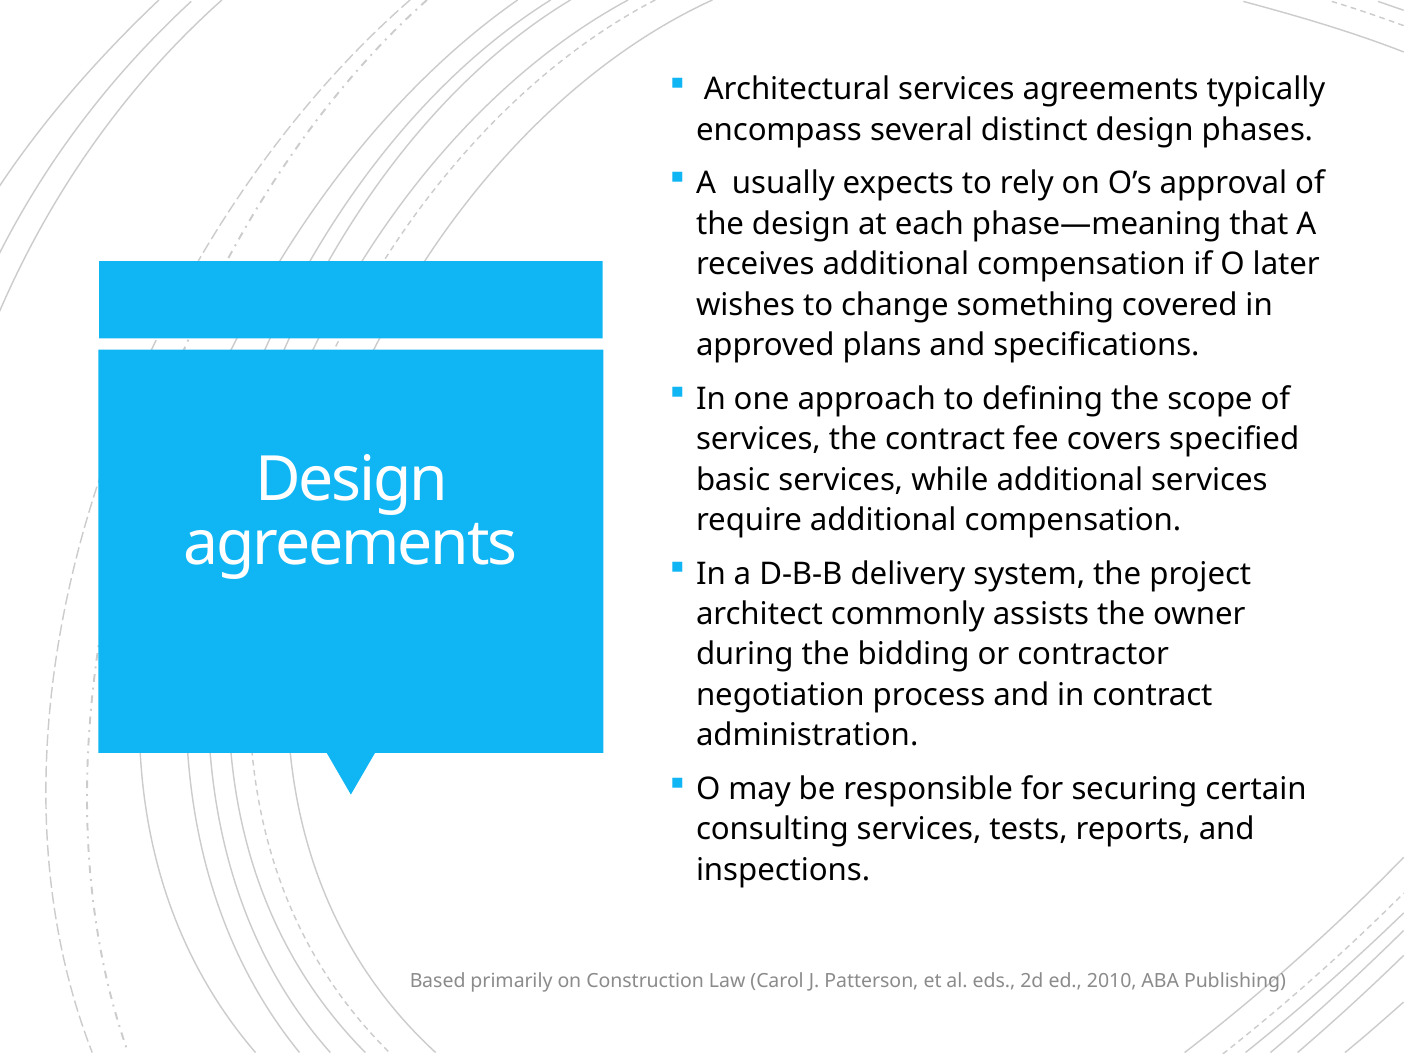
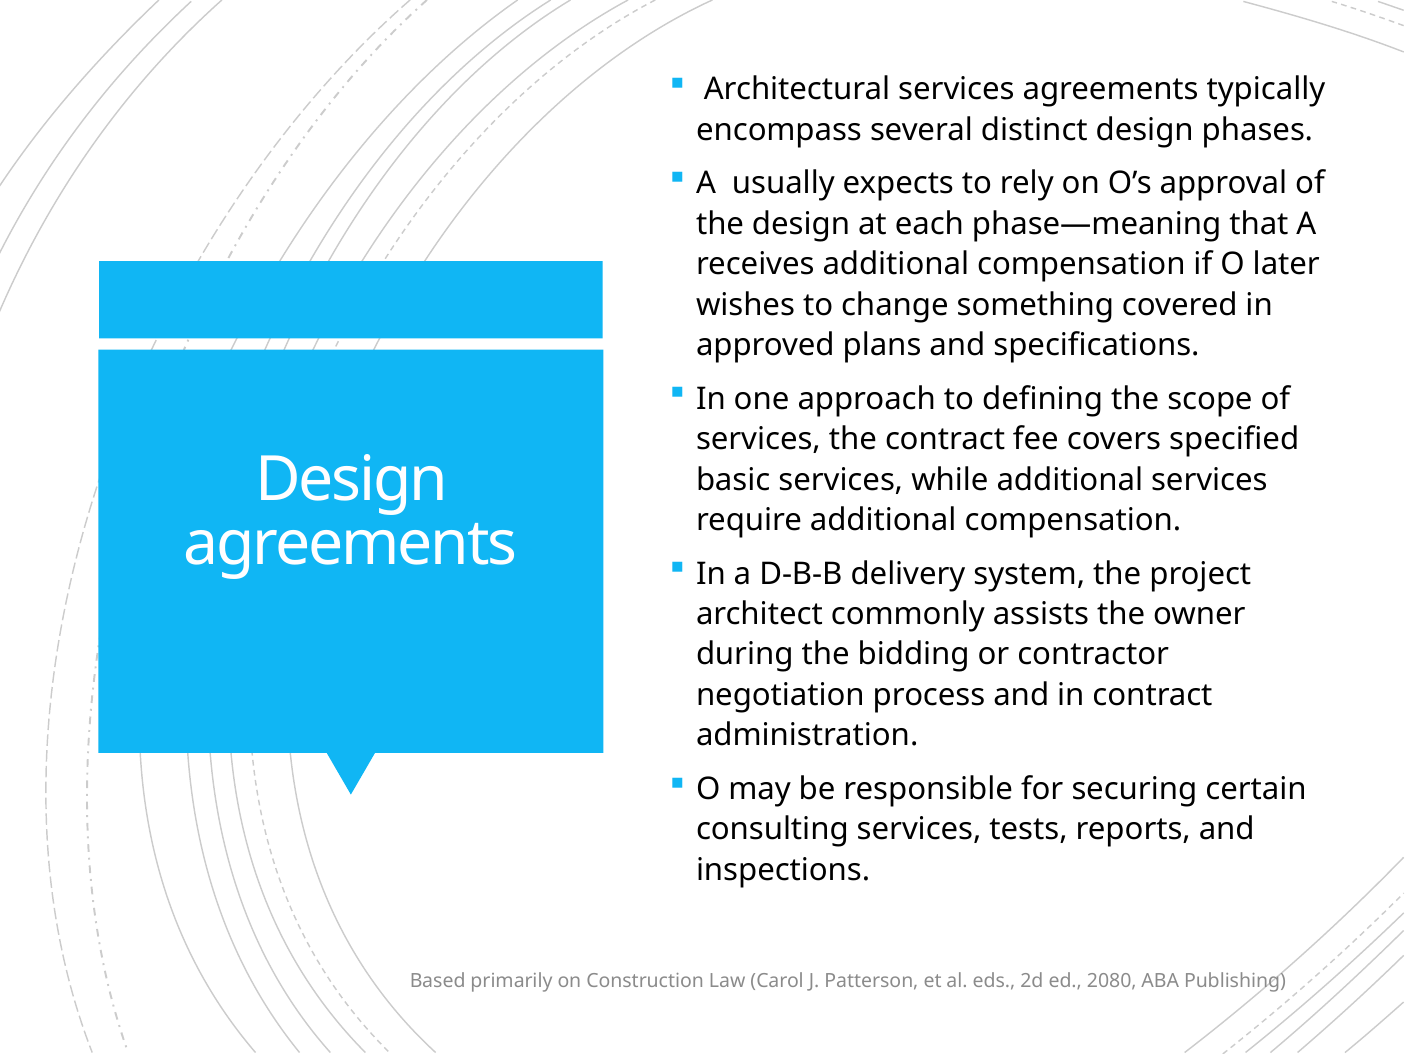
2010: 2010 -> 2080
